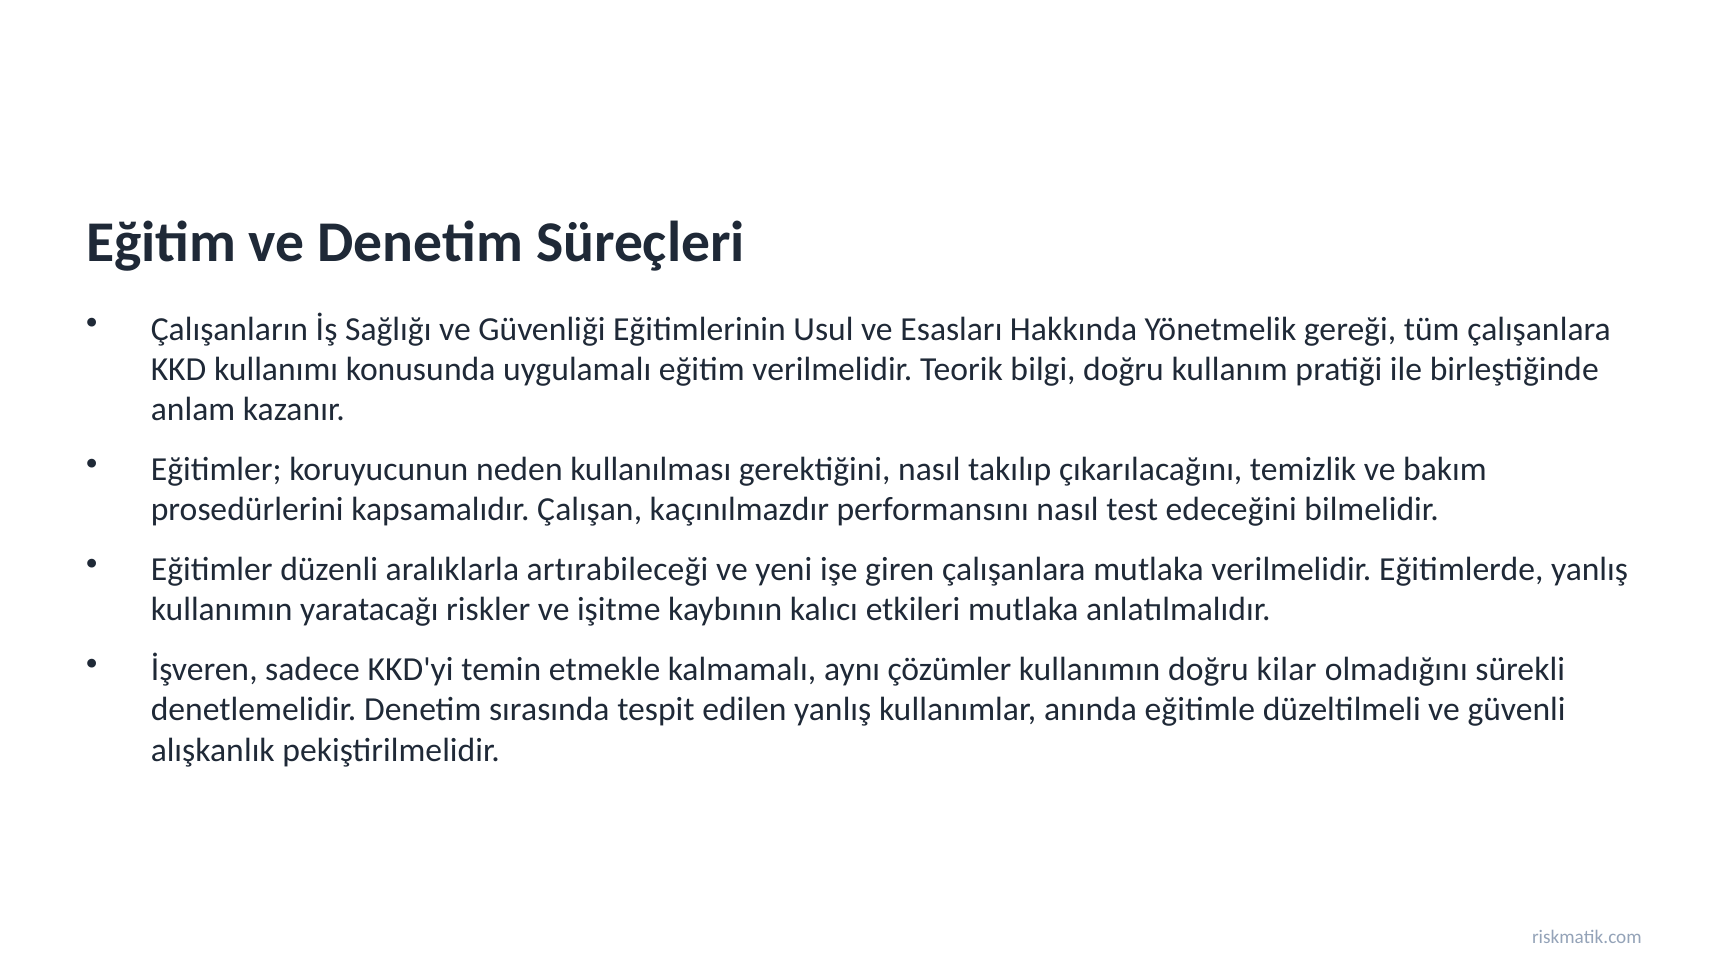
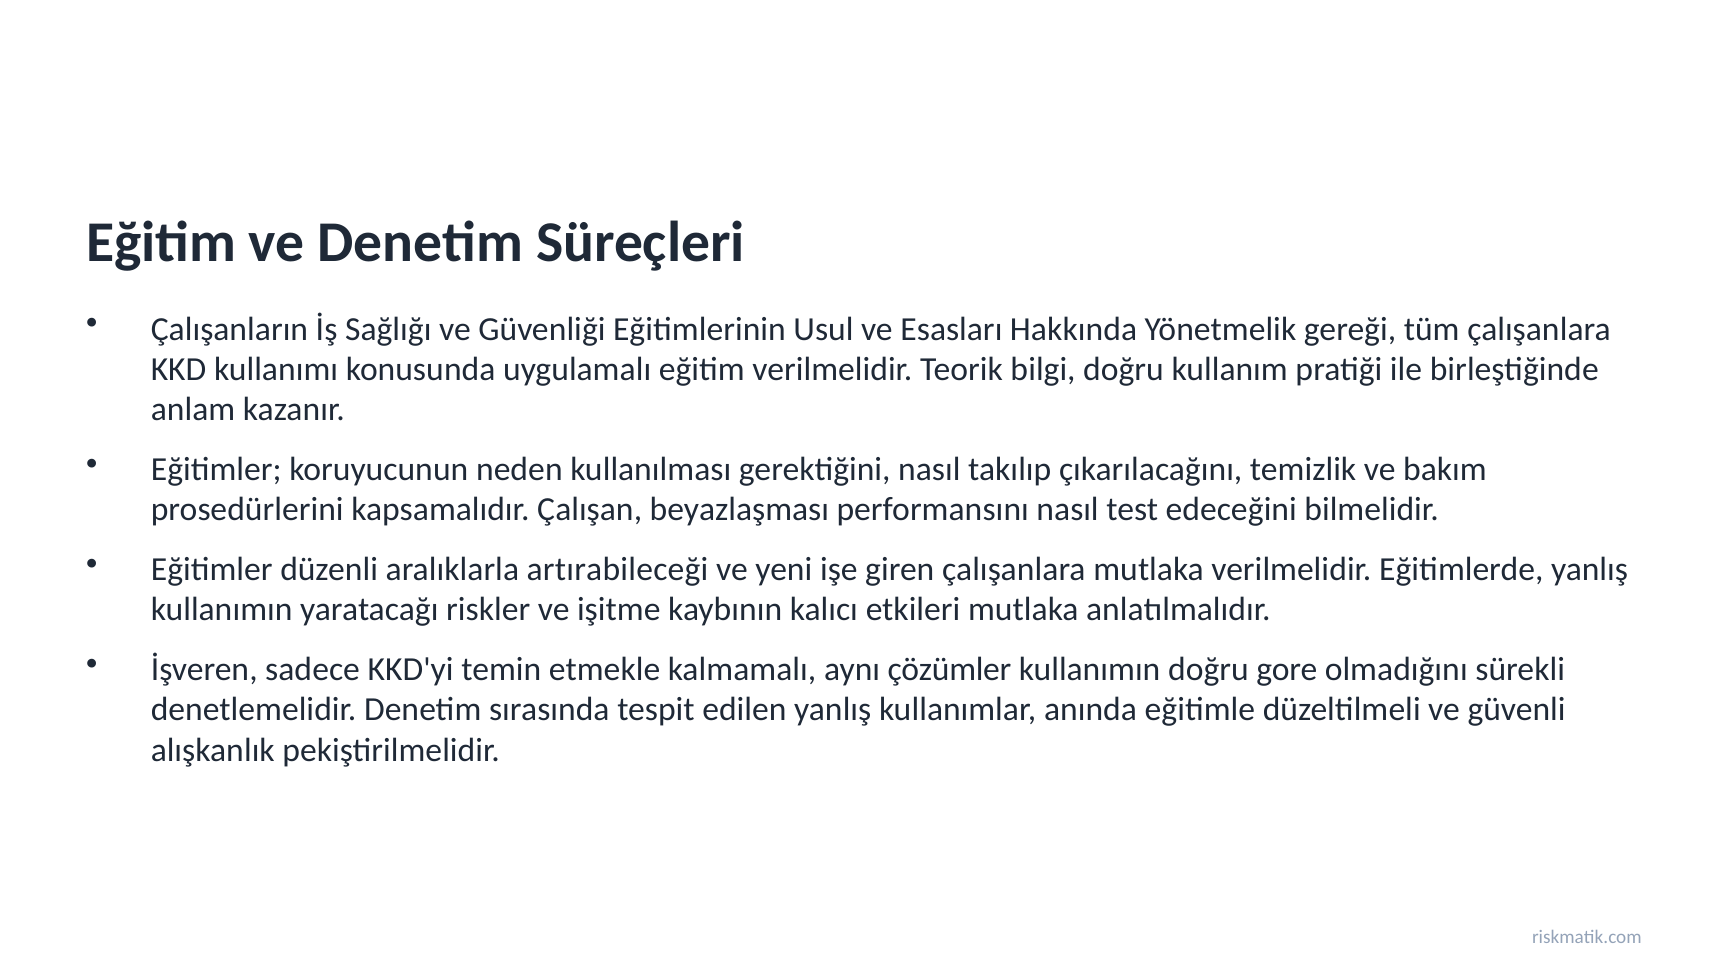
kaçınılmazdır: kaçınılmazdır -> beyazlaşması
kilar: kilar -> gore
